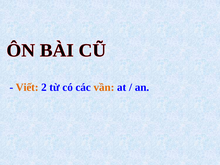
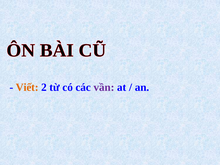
vần colour: orange -> purple
